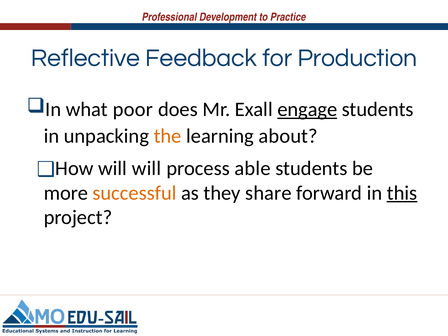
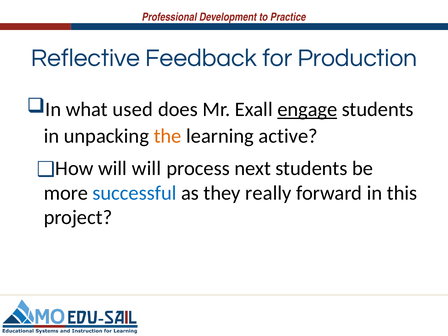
poor: poor -> used
about: about -> active
able: able -> next
successful colour: orange -> blue
share: share -> really
this underline: present -> none
